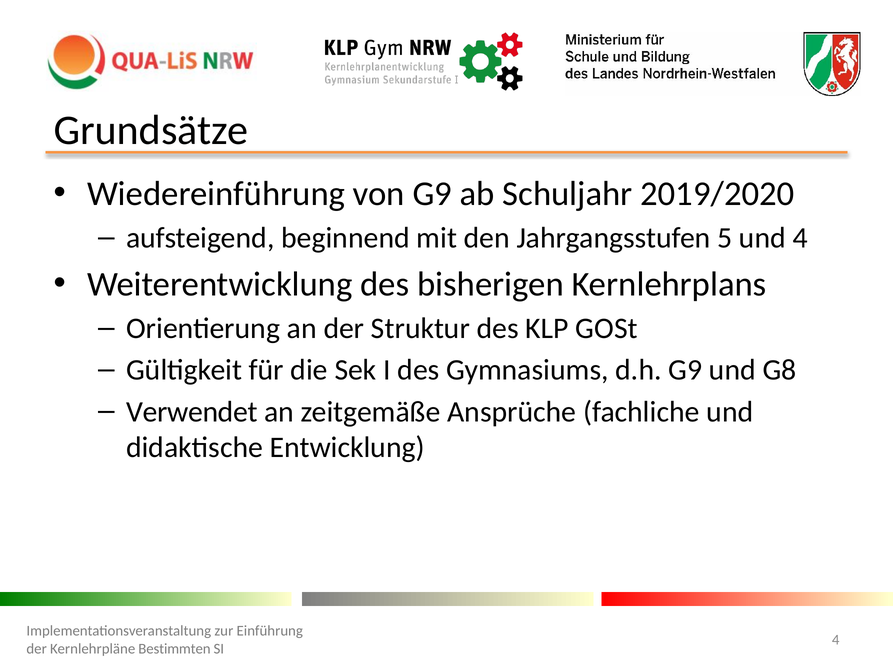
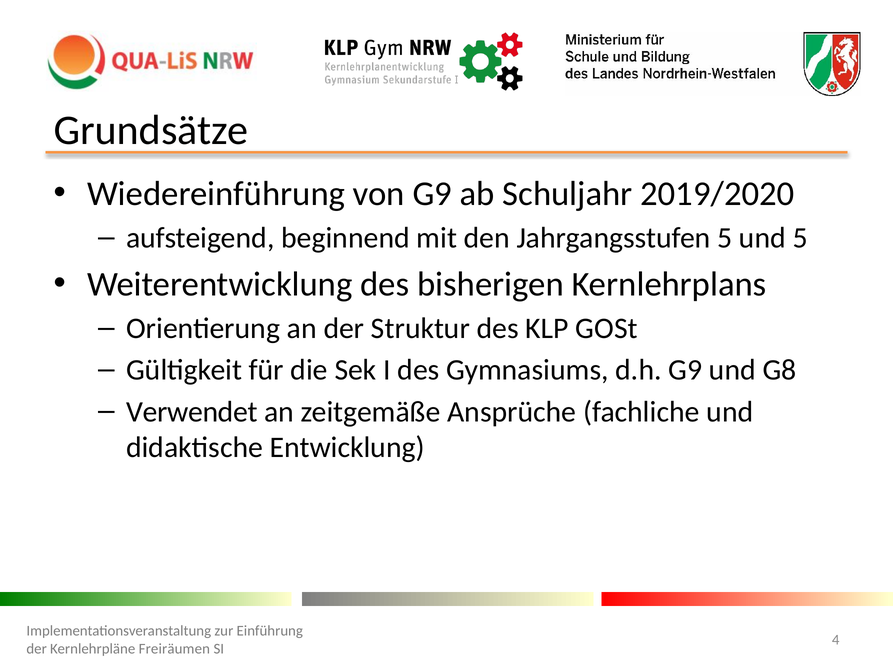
und 4: 4 -> 5
Bestimmten: Bestimmten -> Freiräumen
